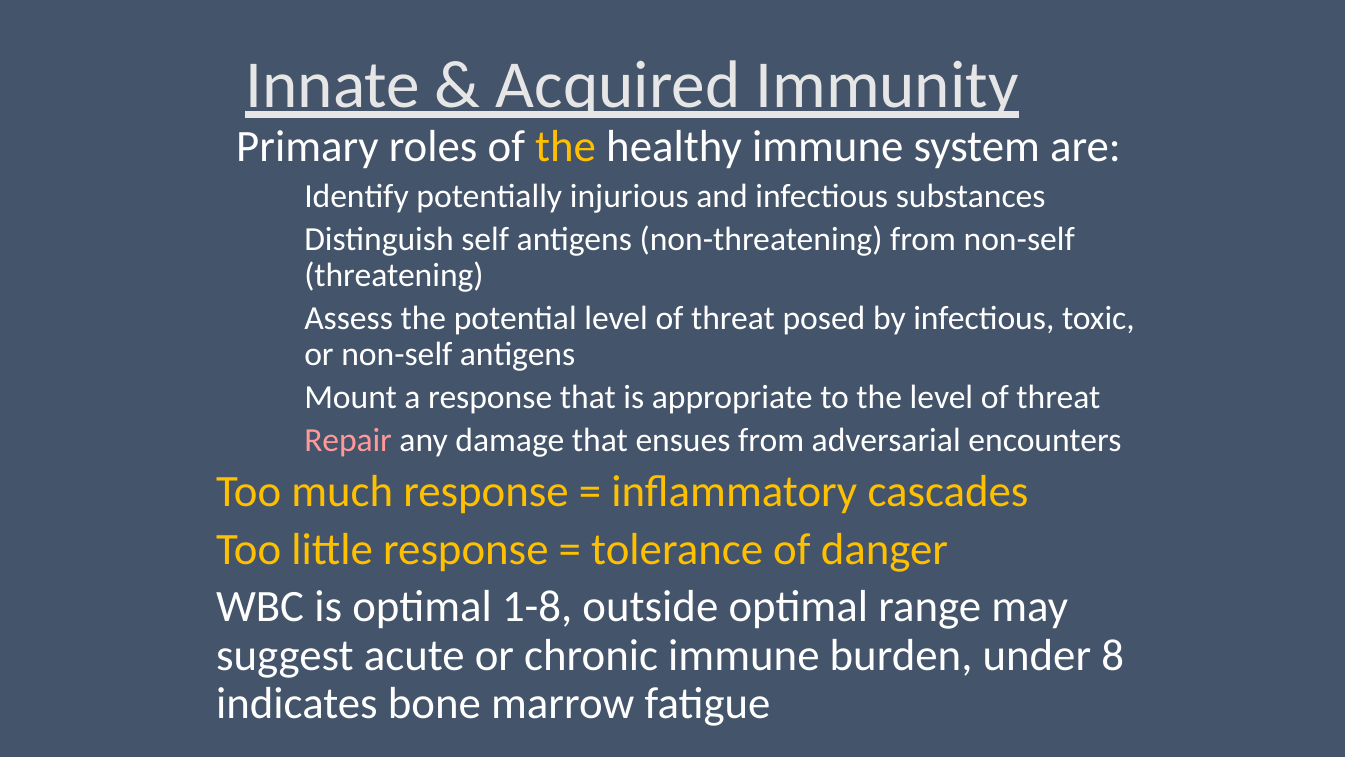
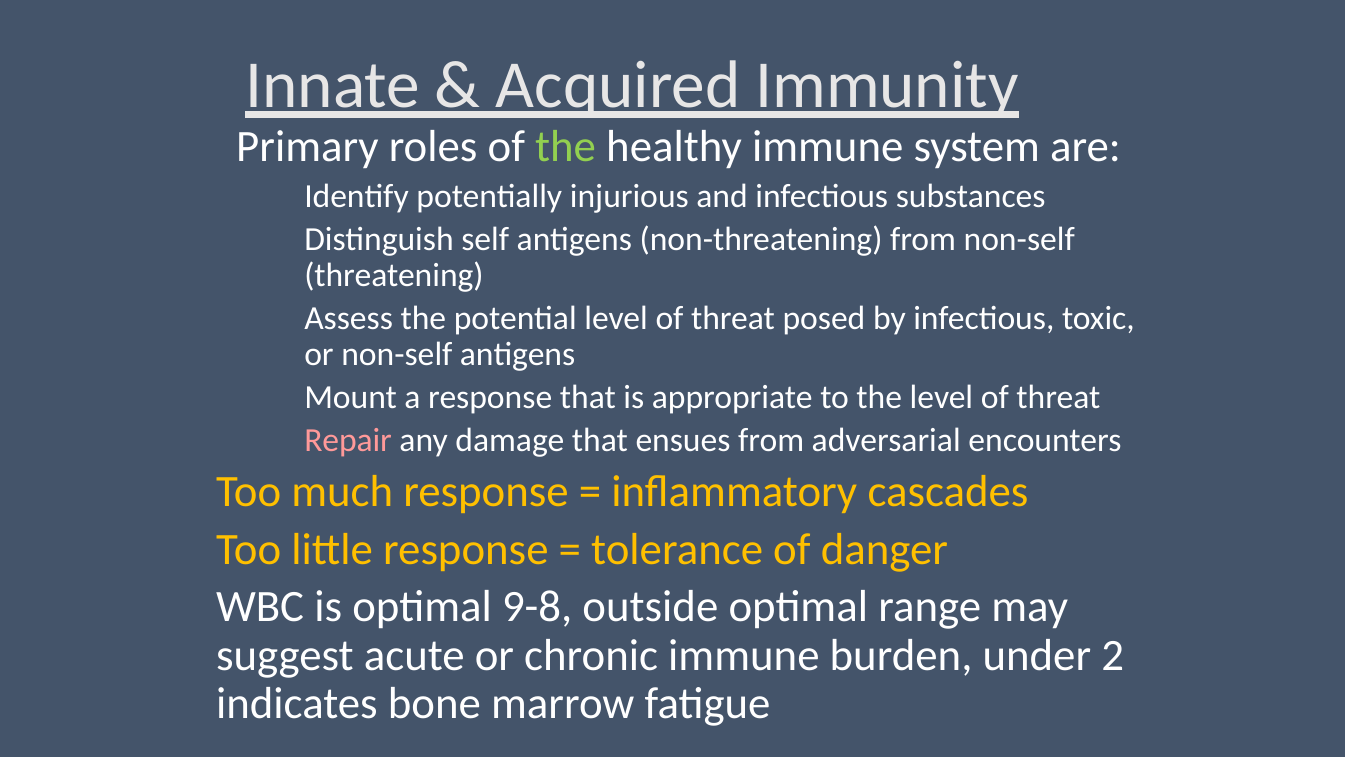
the at (566, 147) colour: yellow -> light green
1-8: 1-8 -> 9-8
8: 8 -> 2
